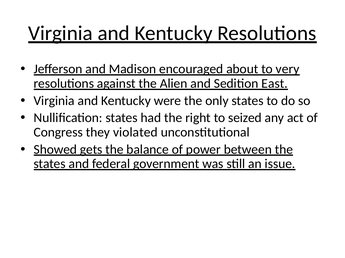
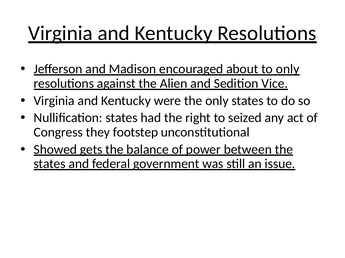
to very: very -> only
East: East -> Vice
violated: violated -> footstep
